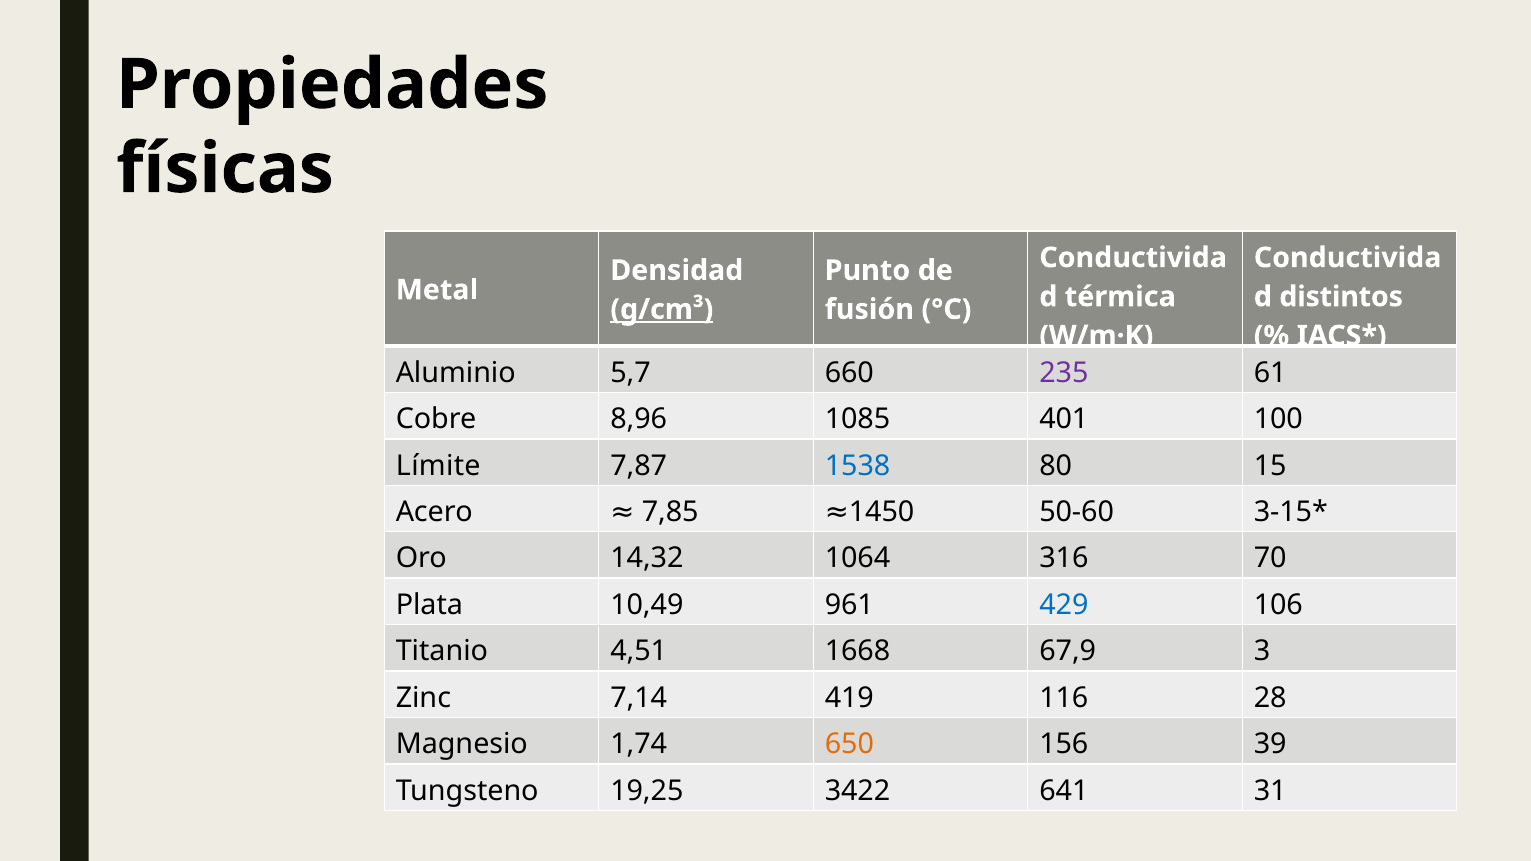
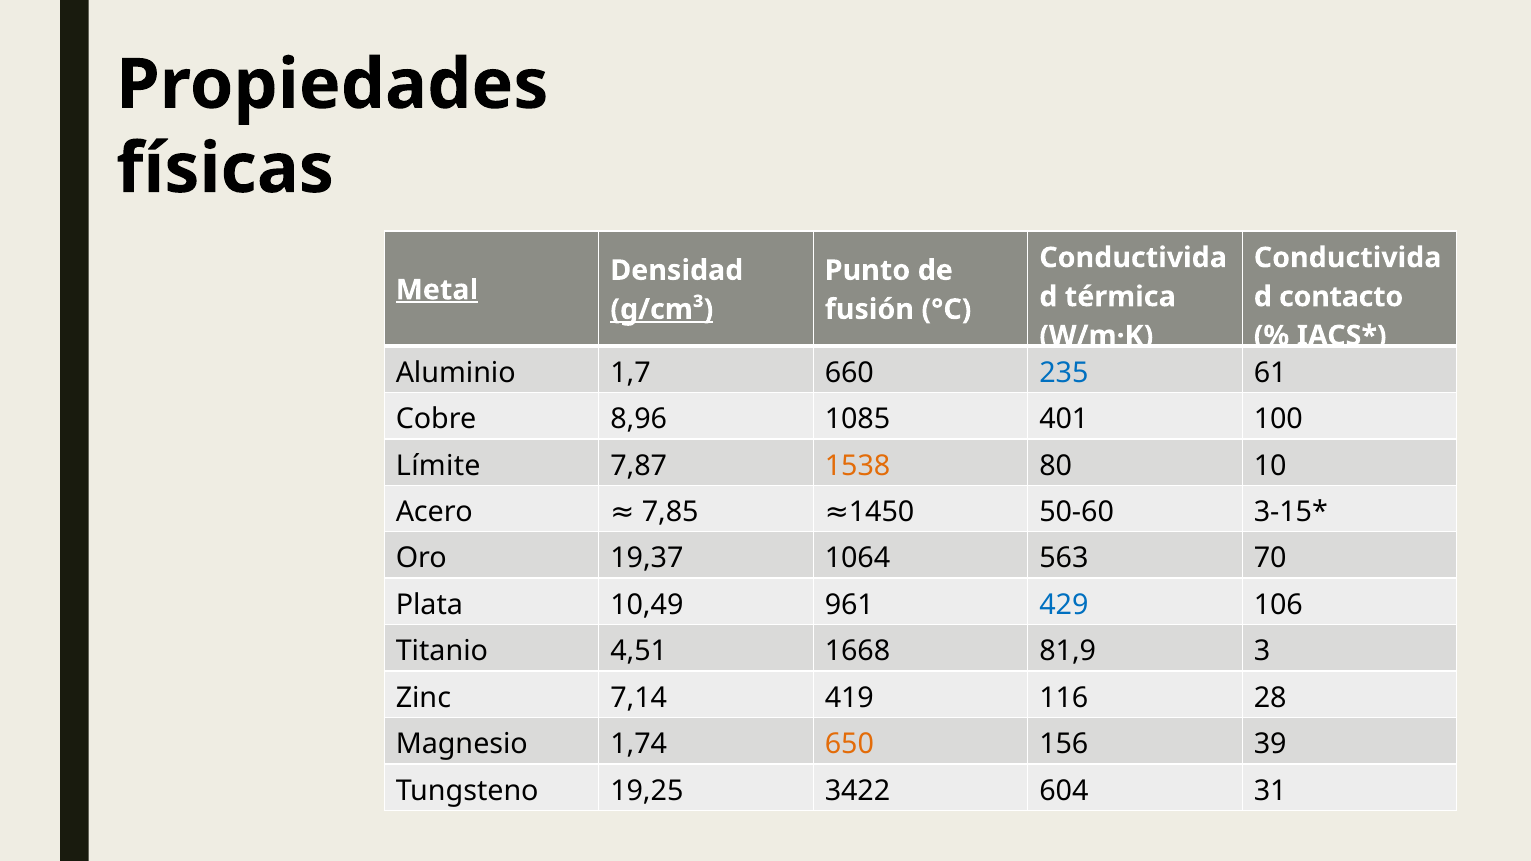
Metal underline: none -> present
distintos: distintos -> contacto
5,7: 5,7 -> 1,7
235 colour: purple -> blue
1538 colour: blue -> orange
15: 15 -> 10
14,32: 14,32 -> 19,37
316: 316 -> 563
67,9: 67,9 -> 81,9
641: 641 -> 604
